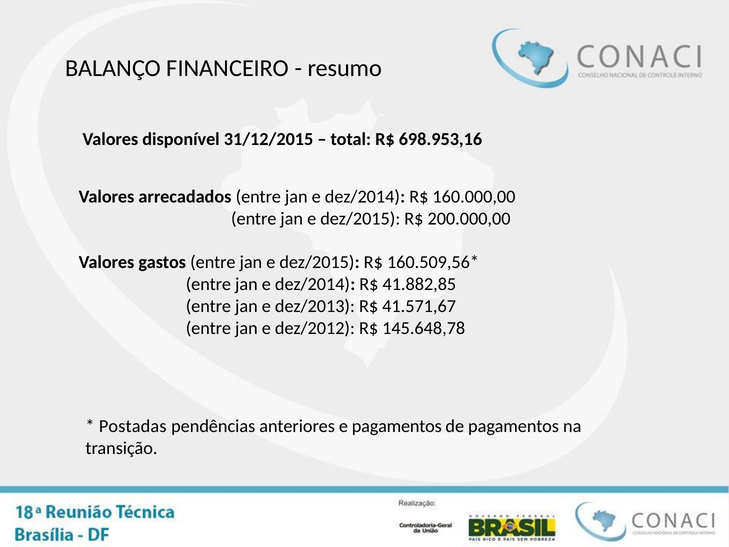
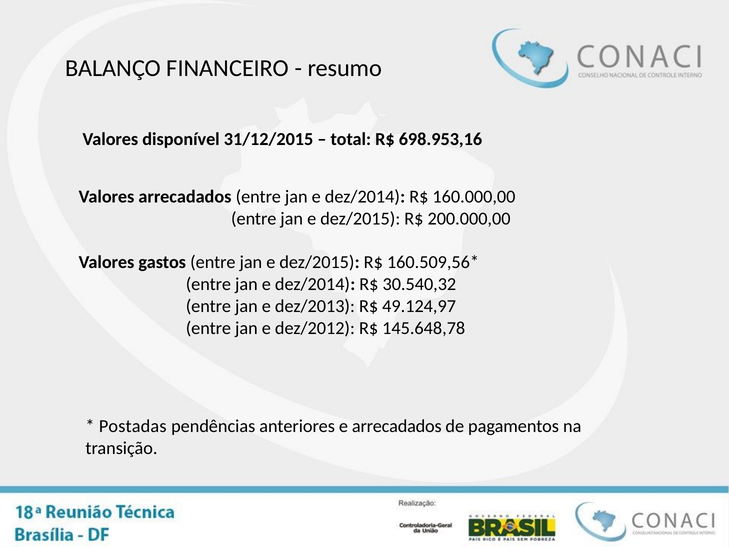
41.882,85: 41.882,85 -> 30.540,32
41.571,67: 41.571,67 -> 49.124,97
e pagamentos: pagamentos -> arrecadados
